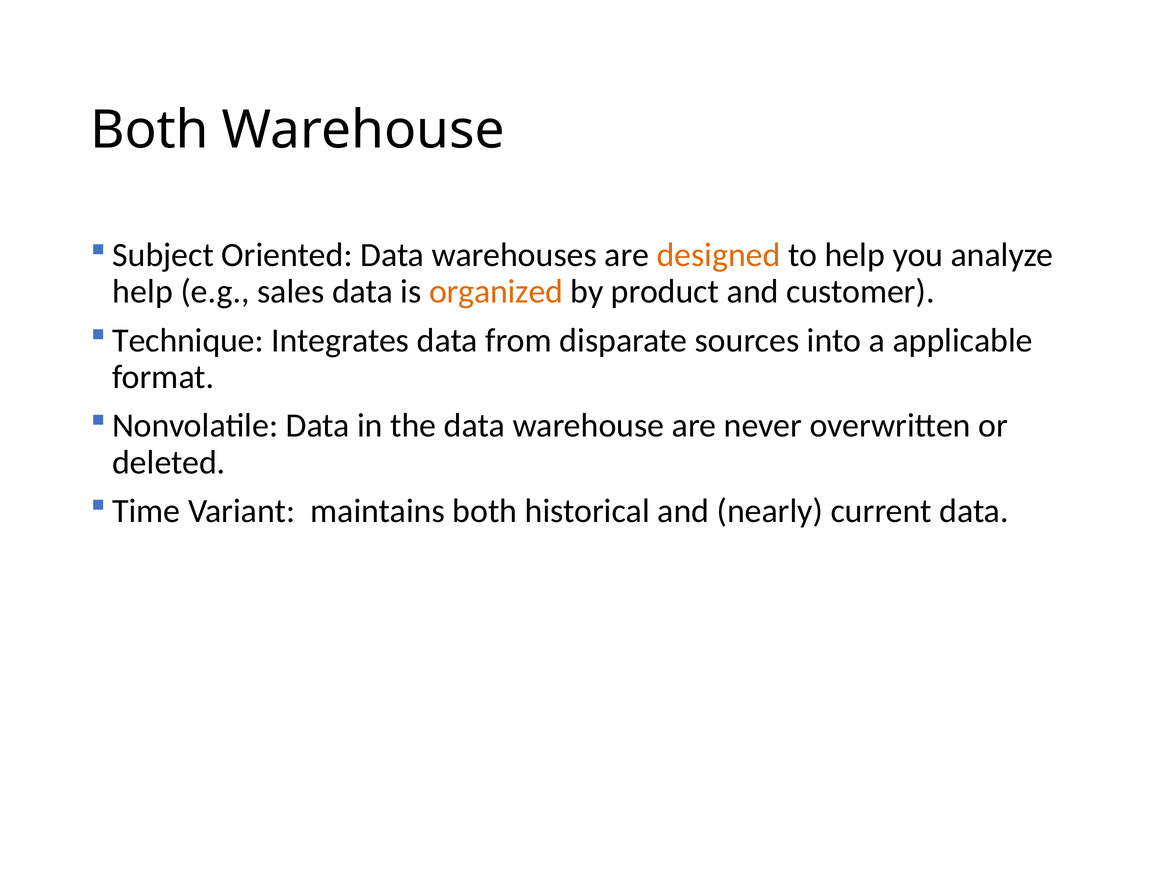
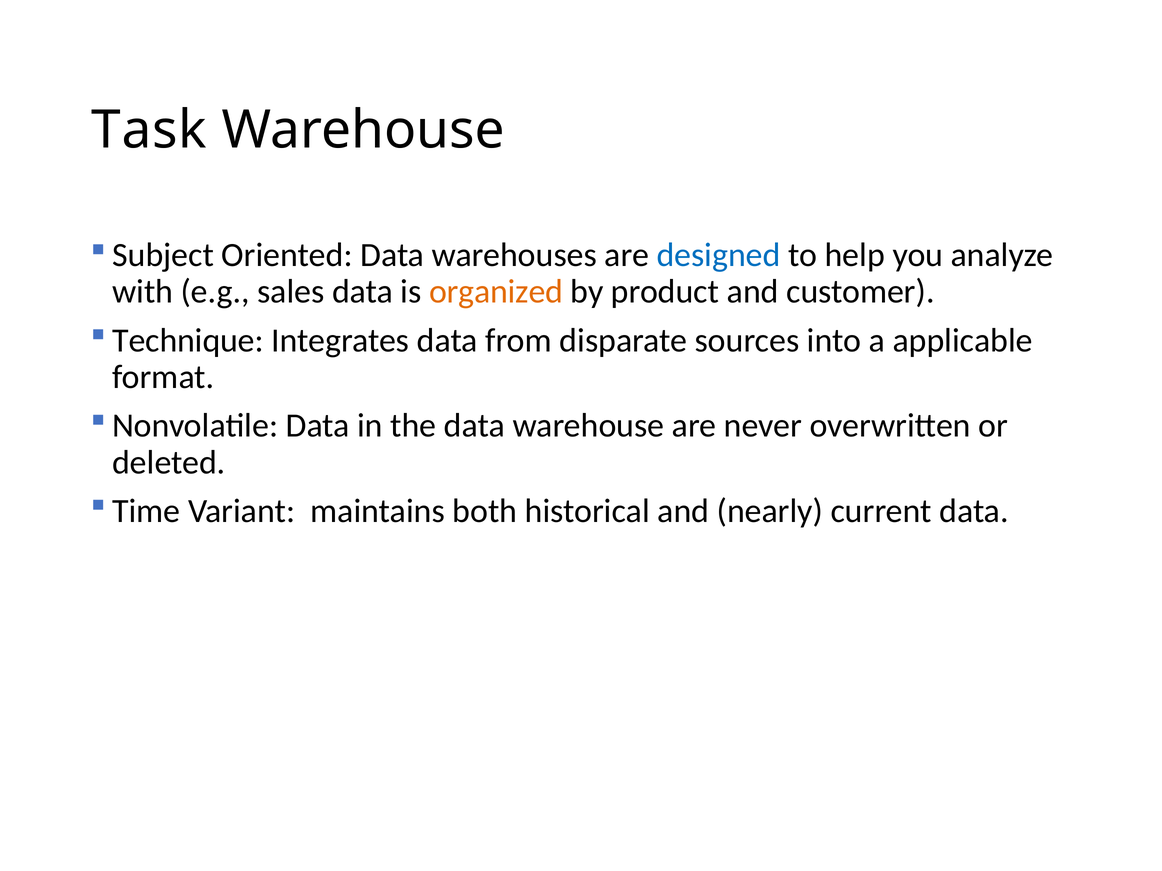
Both at (149, 130): Both -> Task
designed colour: orange -> blue
help at (143, 292): help -> with
